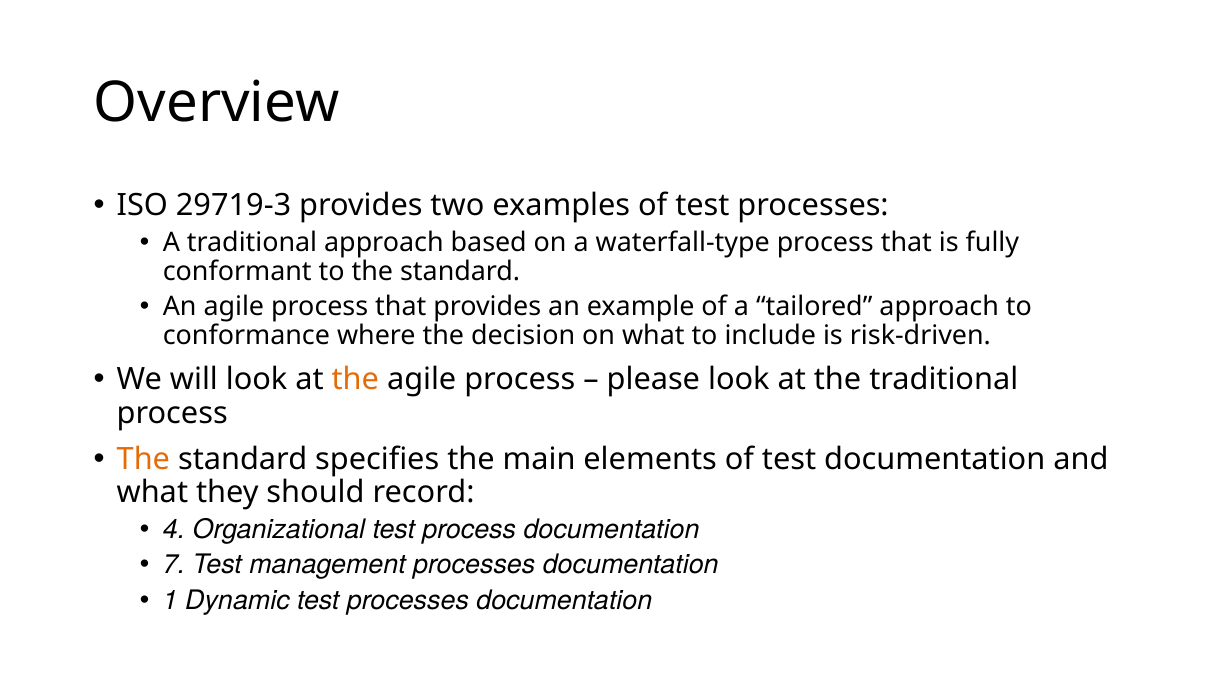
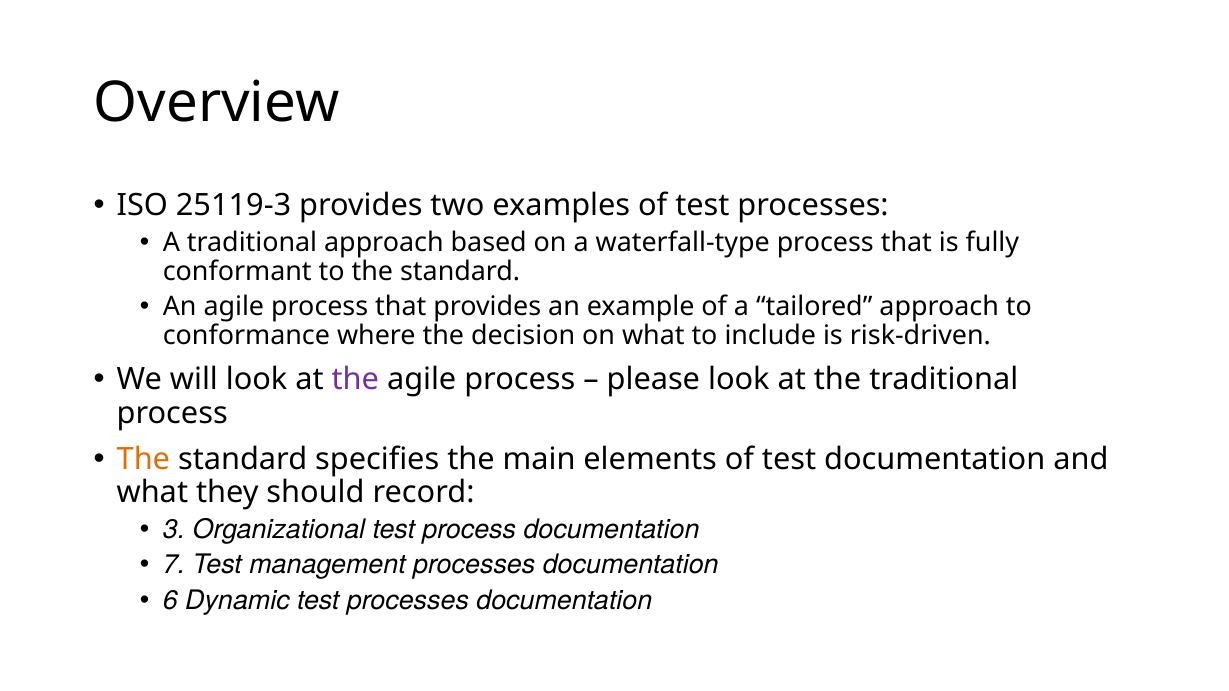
29719-3: 29719-3 -> 25119-3
the at (355, 380) colour: orange -> purple
4: 4 -> 3
1: 1 -> 6
